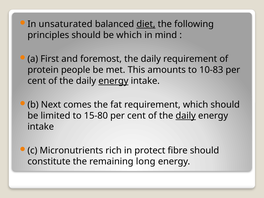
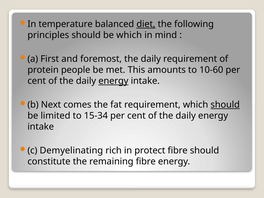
unsaturated: unsaturated -> temperature
10-83: 10-83 -> 10-60
should at (225, 105) underline: none -> present
15-80: 15-80 -> 15-34
daily at (186, 116) underline: present -> none
Micronutrients: Micronutrients -> Demyelinating
remaining long: long -> fibre
